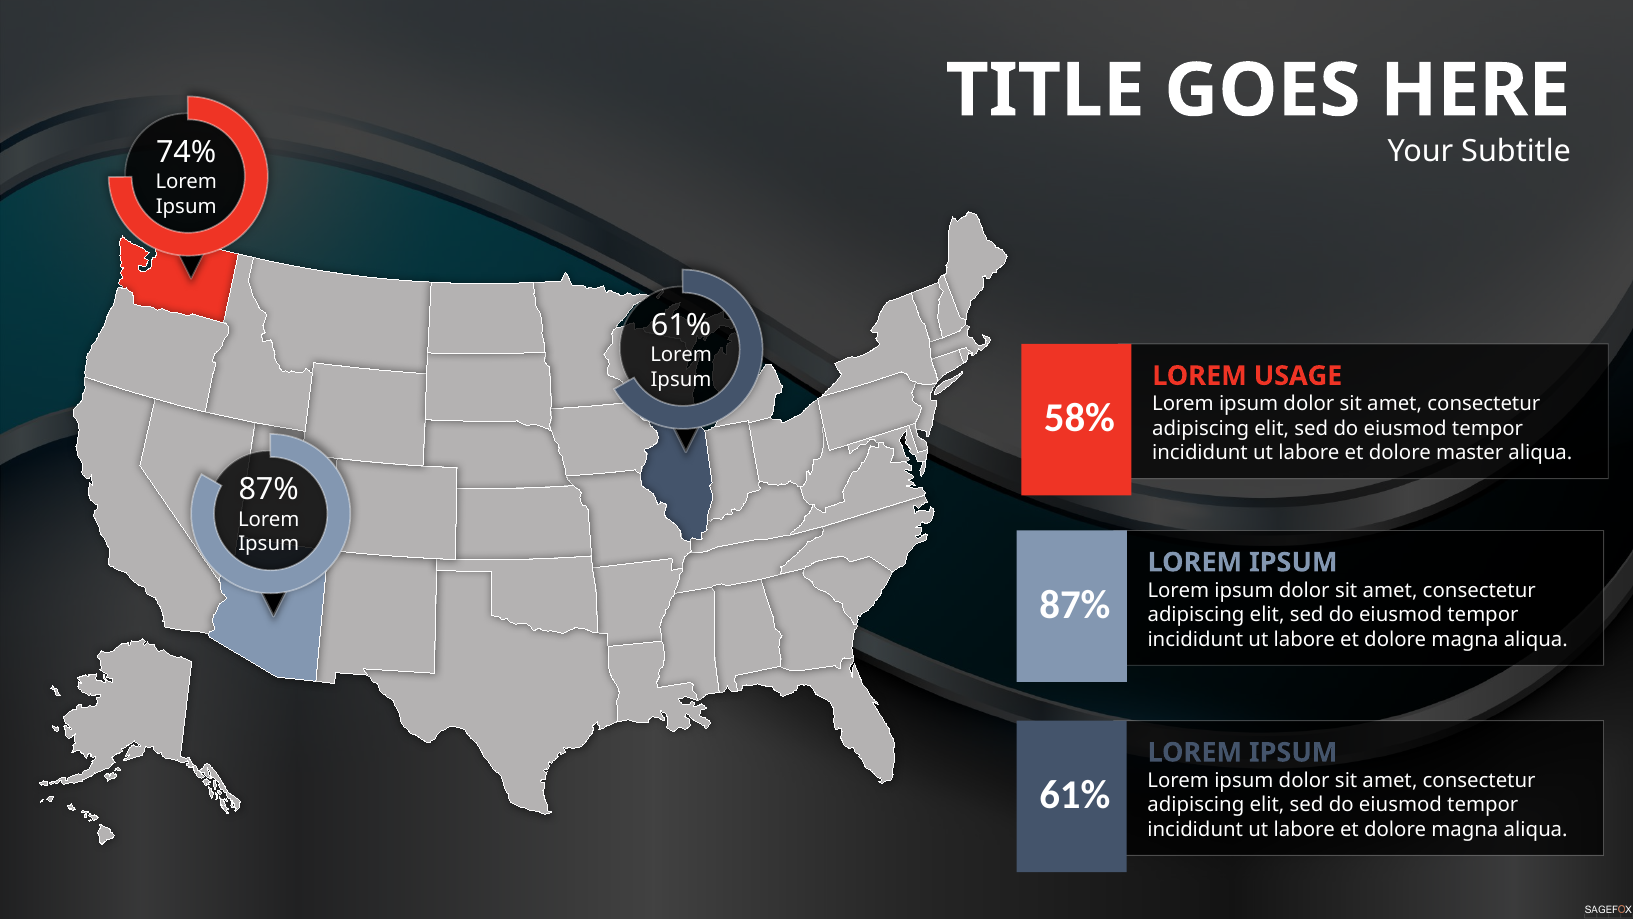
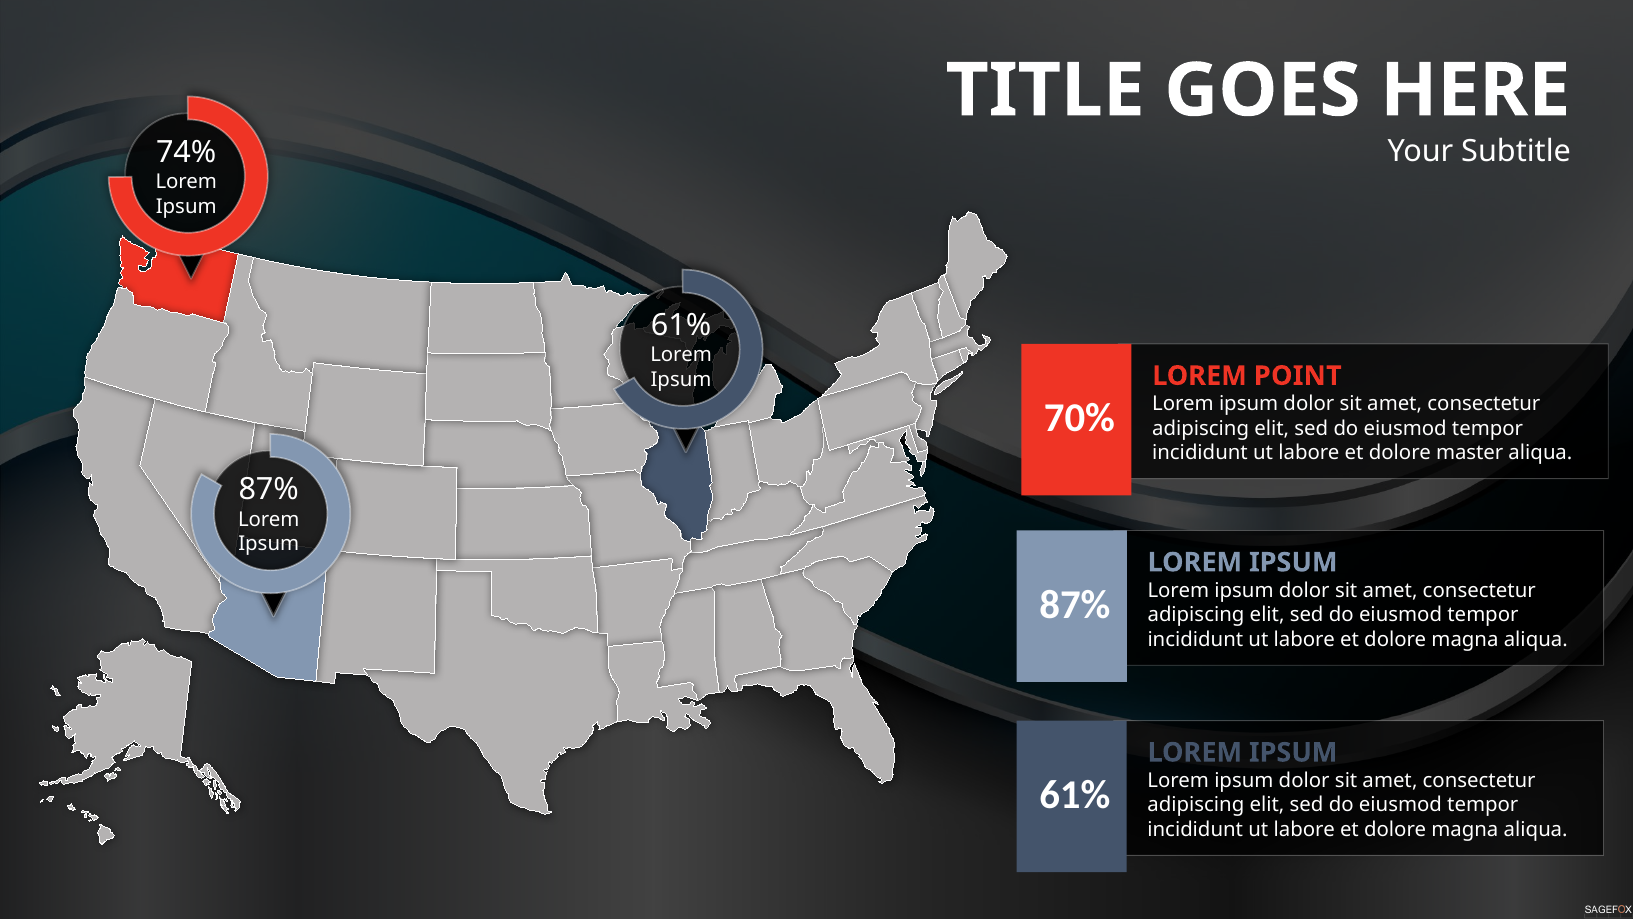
USAGE: USAGE -> POINT
58%: 58% -> 70%
